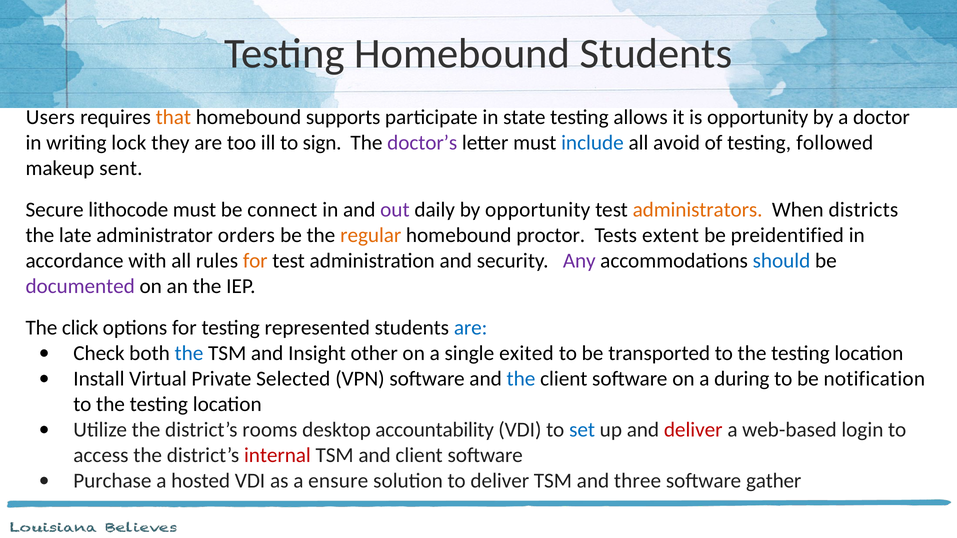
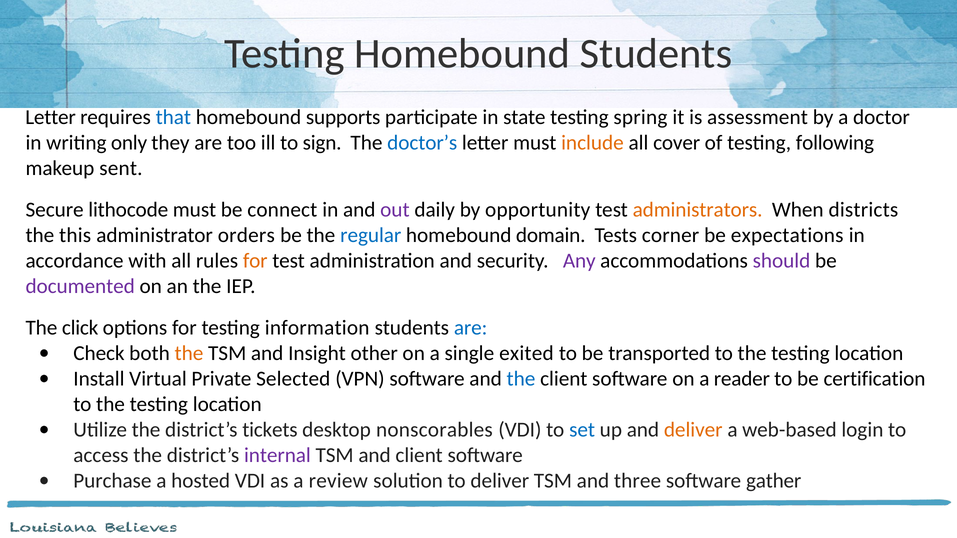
Users at (50, 118): Users -> Letter
that colour: orange -> blue
allows: allows -> spring
is opportunity: opportunity -> assessment
lock: lock -> only
doctor’s colour: purple -> blue
include colour: blue -> orange
avoid: avoid -> cover
followed: followed -> following
late: late -> this
regular colour: orange -> blue
proctor: proctor -> domain
extent: extent -> corner
preidentified: preidentified -> expectations
should colour: blue -> purple
represented: represented -> information
the at (189, 354) colour: blue -> orange
during: during -> reader
notification: notification -> certification
rooms: rooms -> tickets
accountability: accountability -> nonscorables
deliver at (693, 430) colour: red -> orange
internal colour: red -> purple
ensure: ensure -> review
